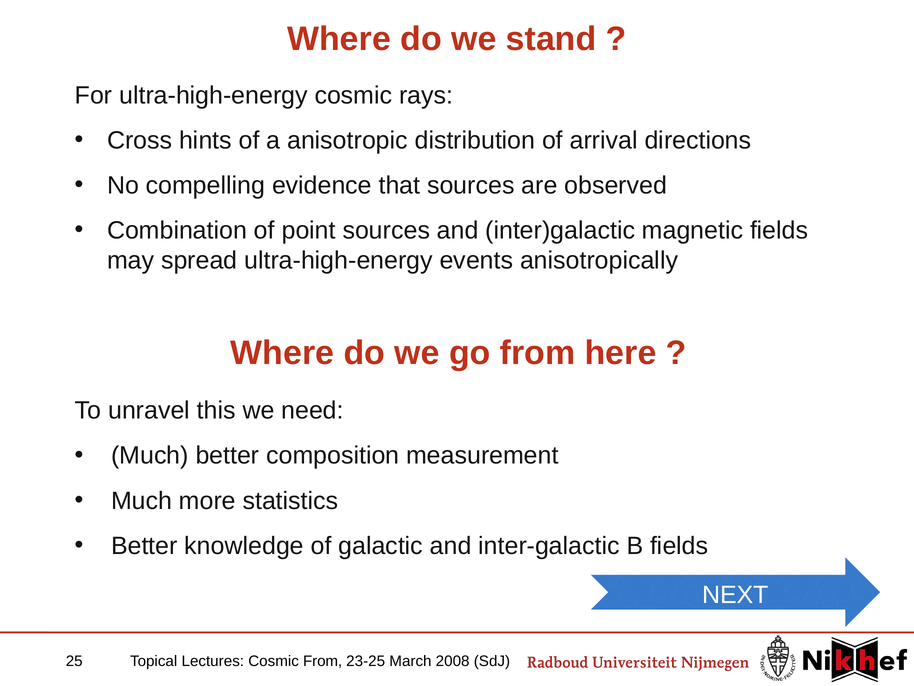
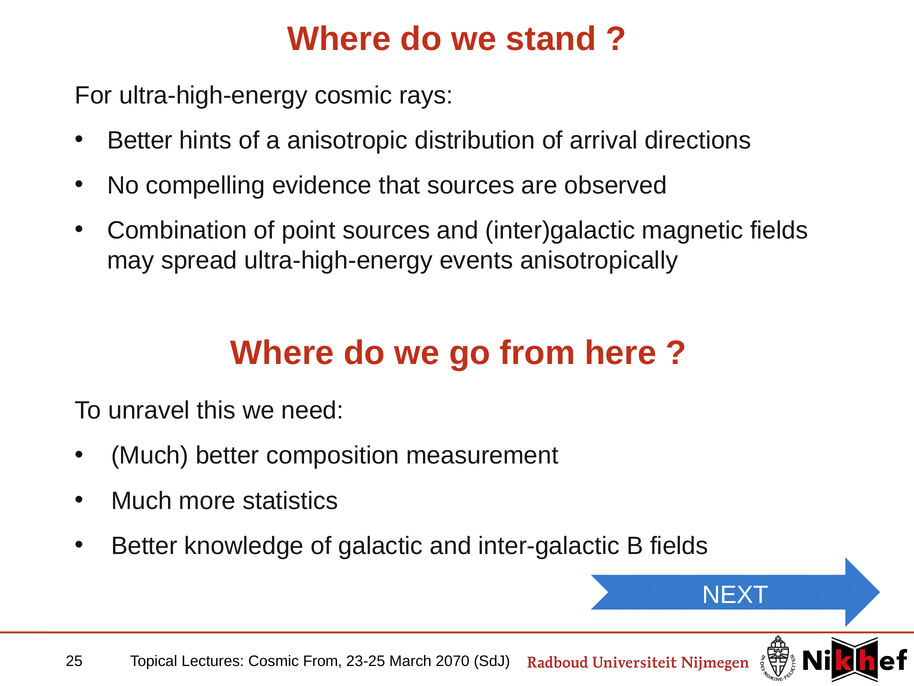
Cross at (140, 140): Cross -> Better
2008: 2008 -> 2070
